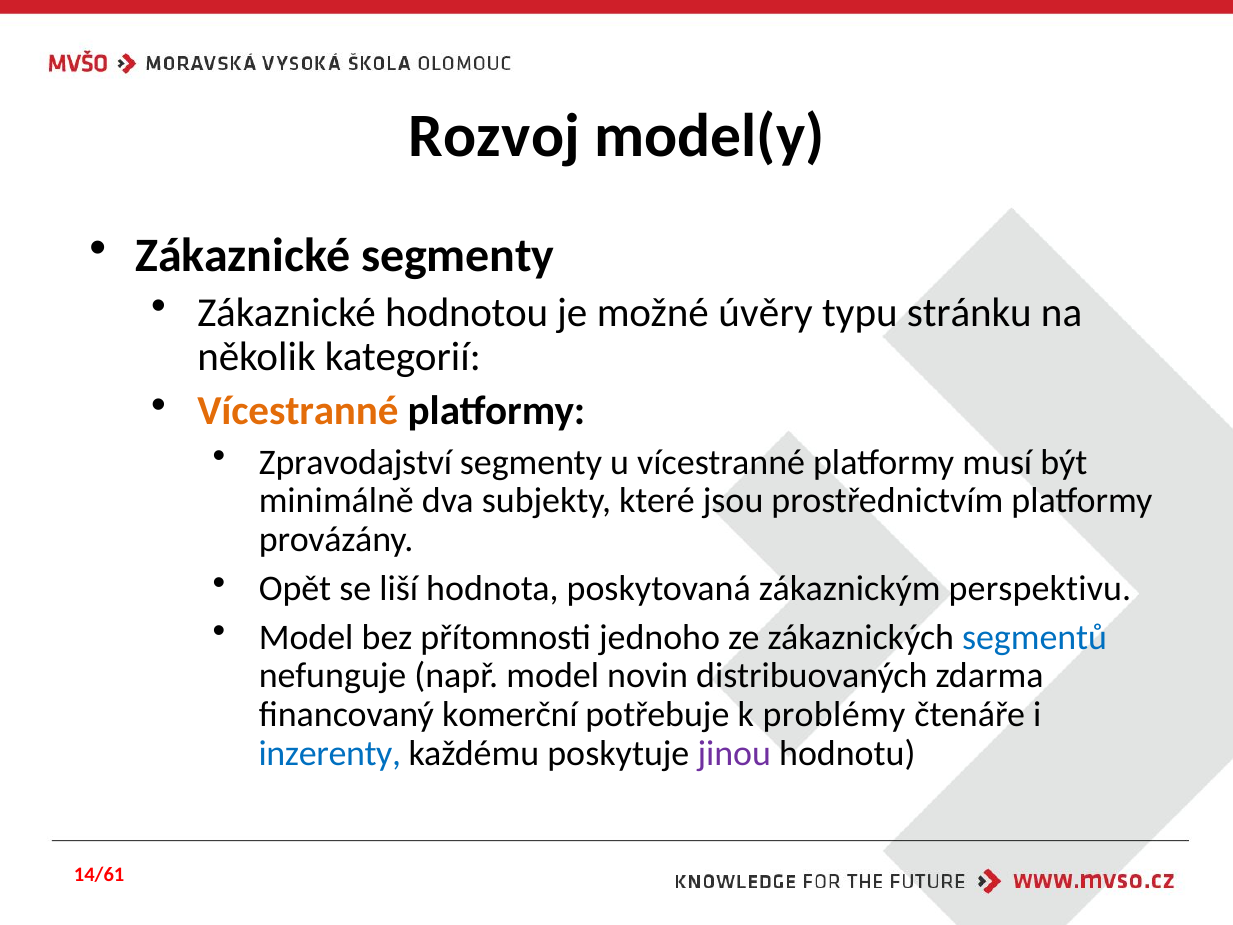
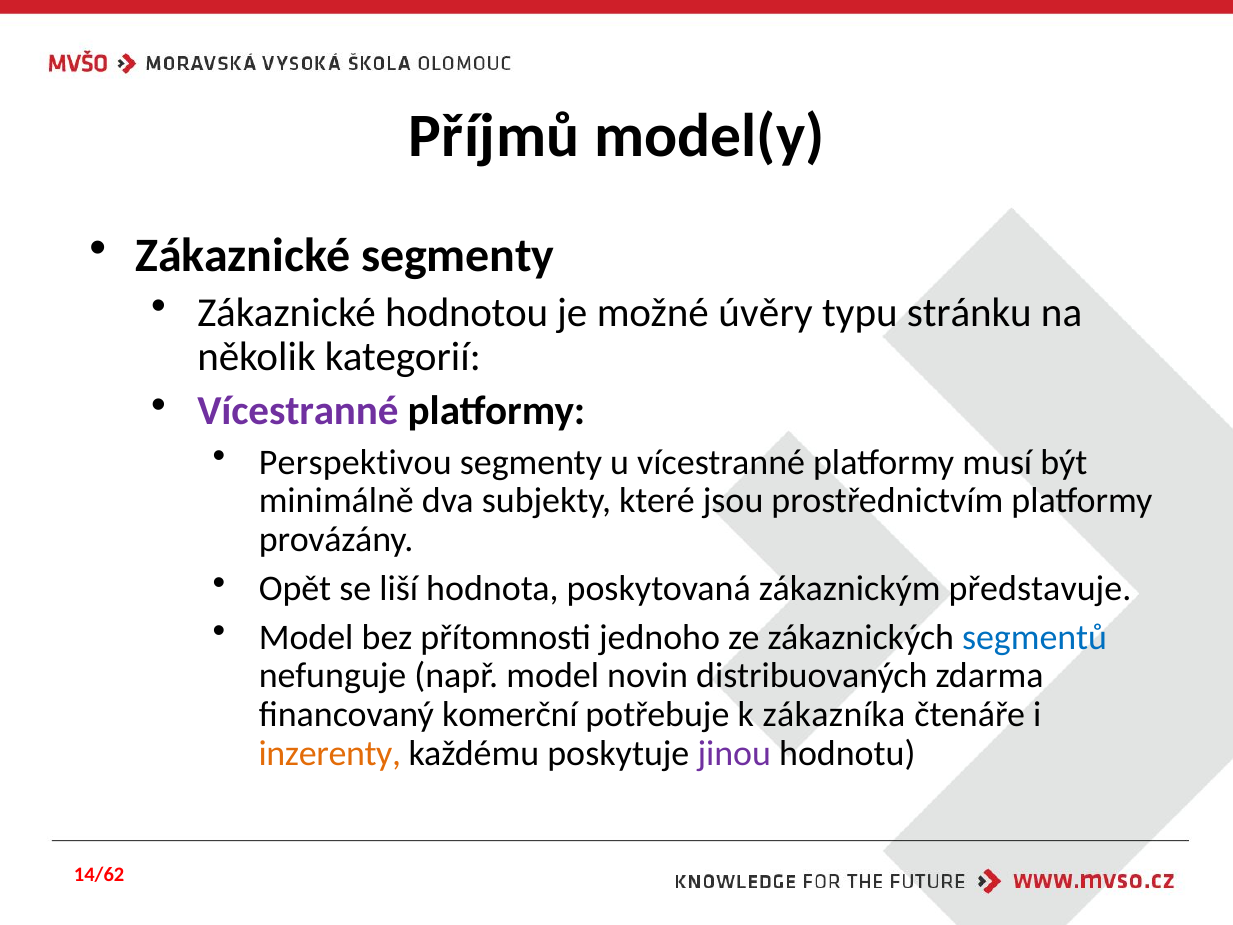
Rozvoj: Rozvoj -> Příjmů
Vícestranné at (298, 411) colour: orange -> purple
Zpravodajství: Zpravodajství -> Perspektivou
perspektivu: perspektivu -> představuje
problémy: problémy -> zákazníka
inzerenty colour: blue -> orange
14/61: 14/61 -> 14/62
